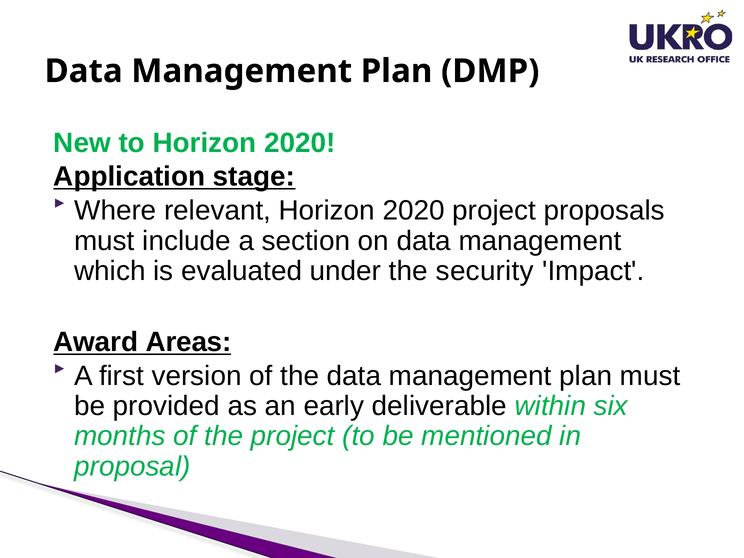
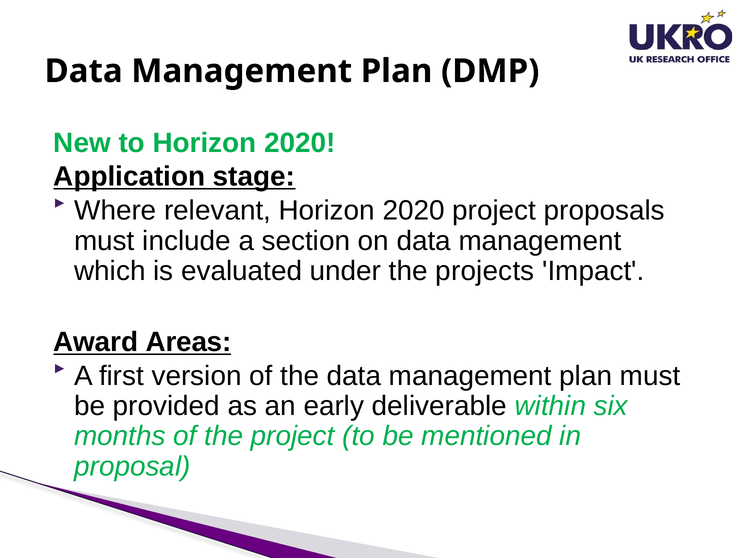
security: security -> projects
